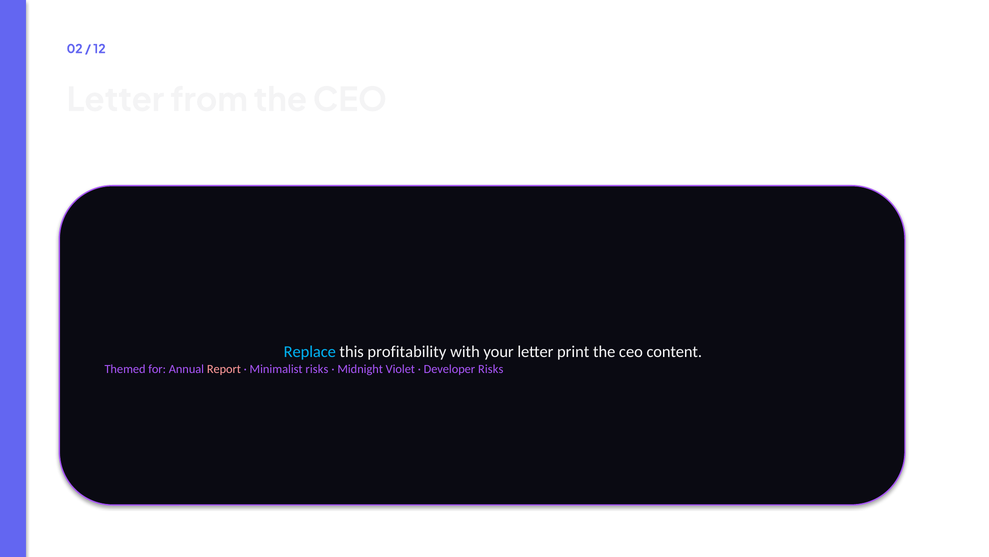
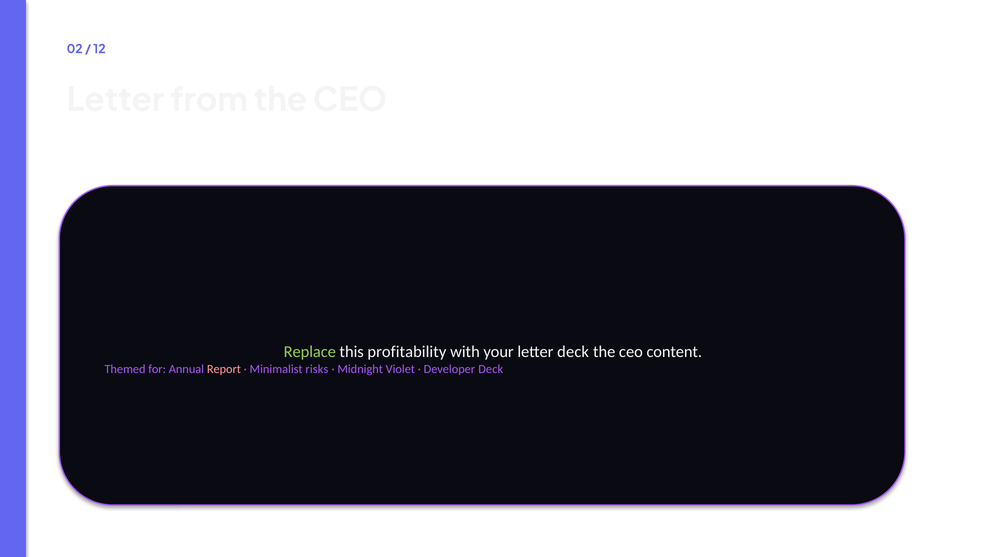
Replace colour: light blue -> light green
letter print: print -> deck
Developer Risks: Risks -> Deck
